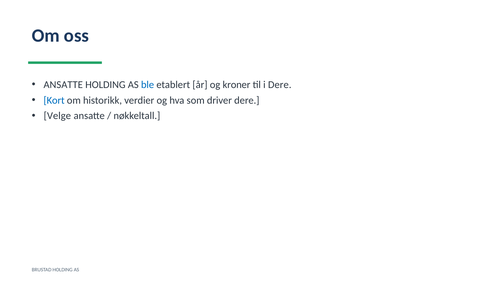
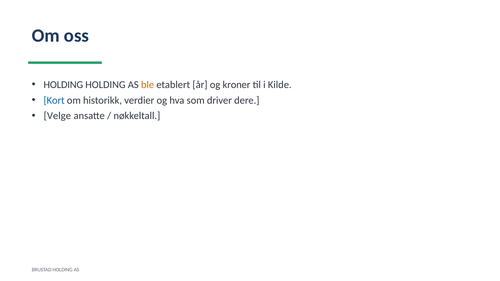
ANSATTE at (63, 85): ANSATTE -> HOLDING
ble colour: blue -> orange
i Dere: Dere -> Kilde
